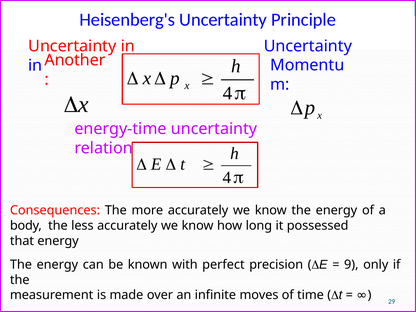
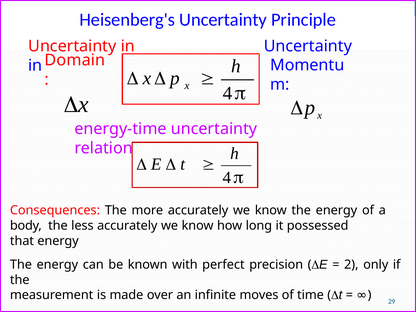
Another: Another -> Domain
9: 9 -> 2
